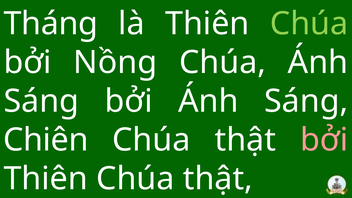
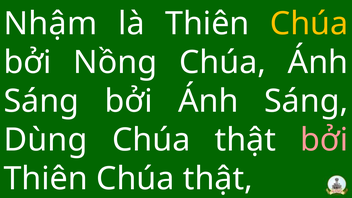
Tháng: Tháng -> Nhậm
Chúa at (309, 24) colour: light green -> yellow
Chiên: Chiên -> Dùng
